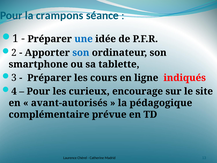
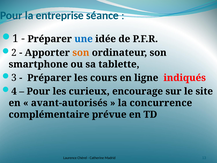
crampons: crampons -> entreprise
son at (81, 53) colour: blue -> orange
pédagogique: pédagogique -> concurrence
